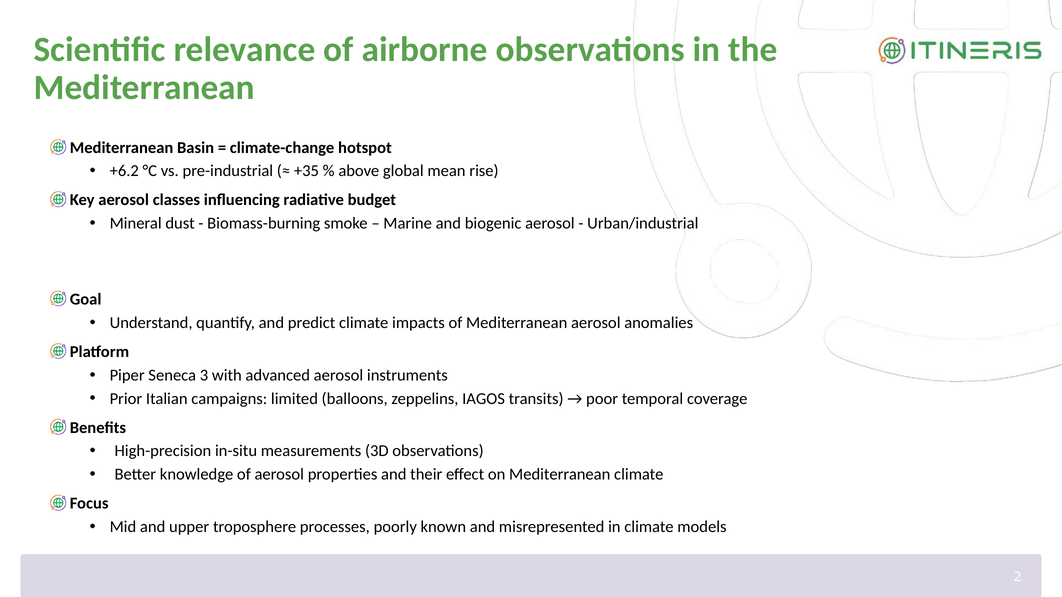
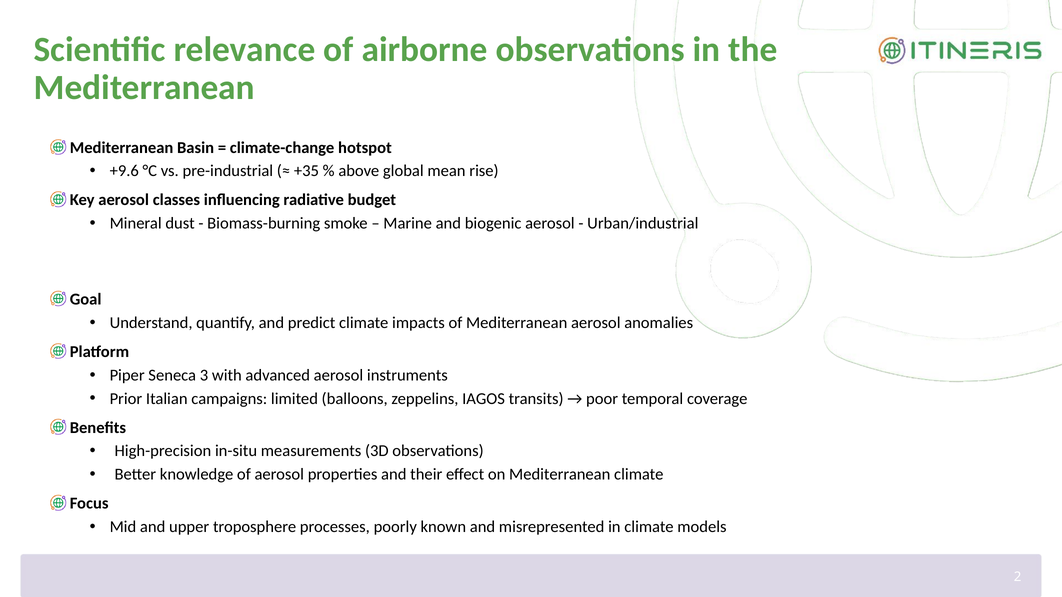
+6.2: +6.2 -> +9.6
